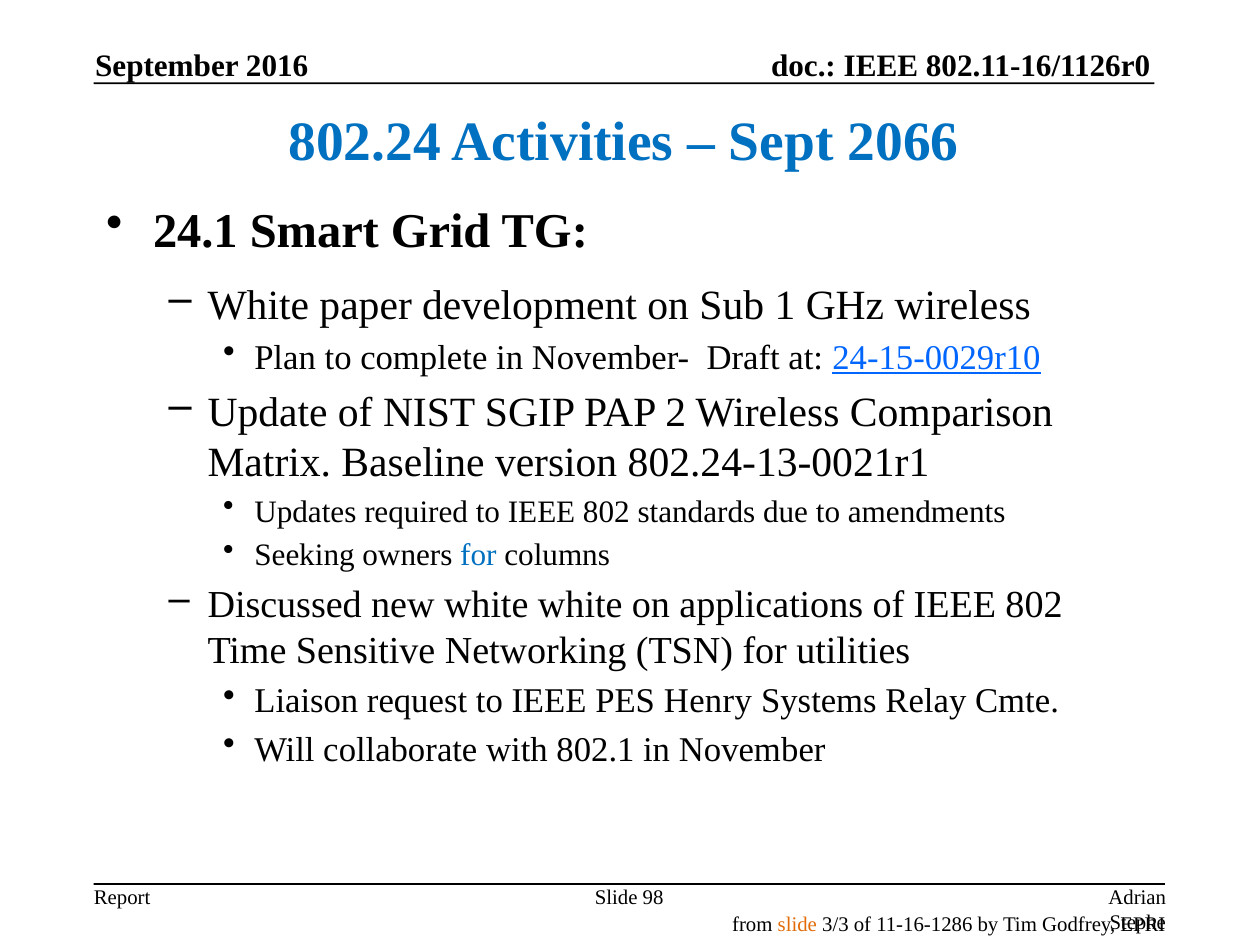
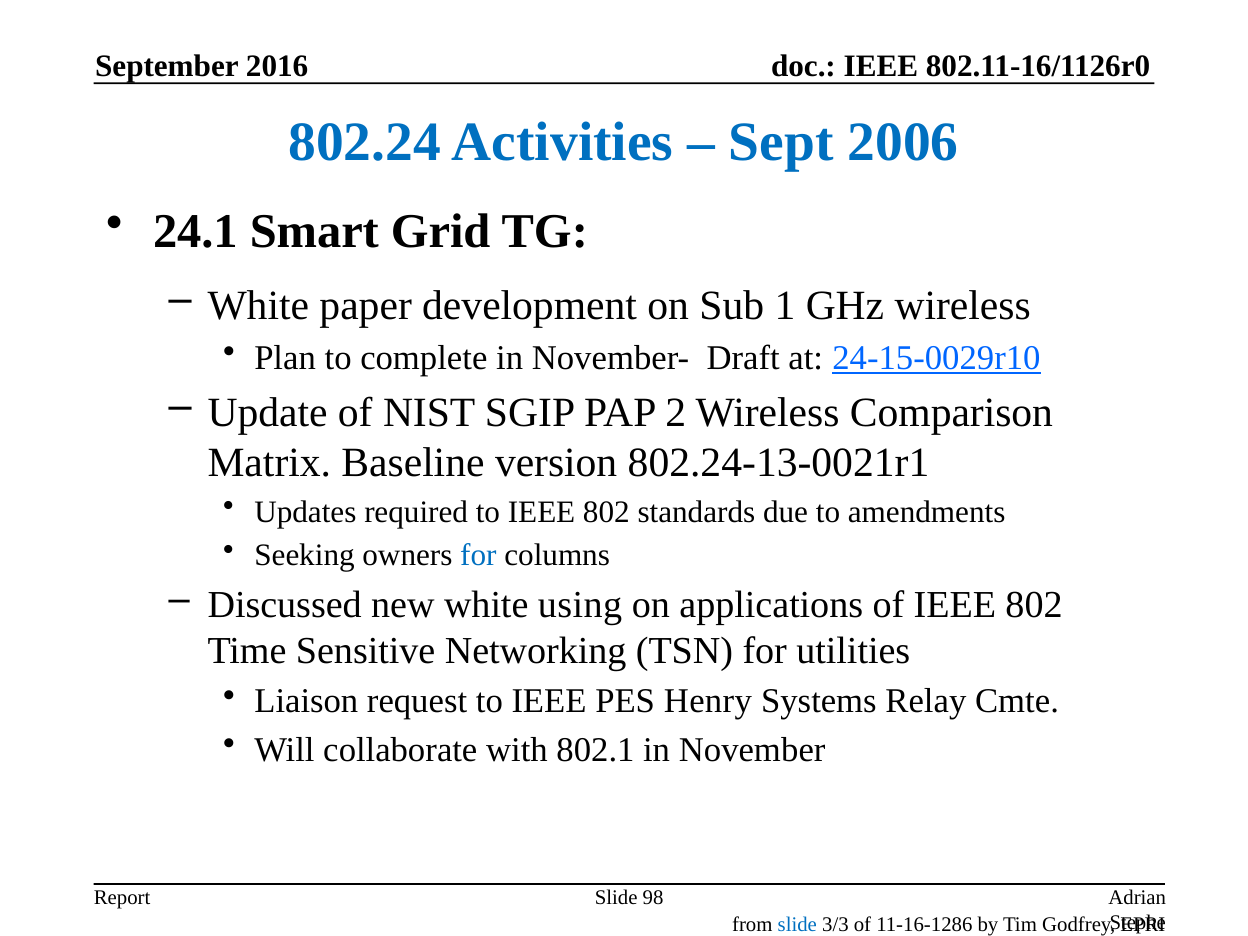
2066: 2066 -> 2006
white white: white -> using
slide at (797, 925) colour: orange -> blue
